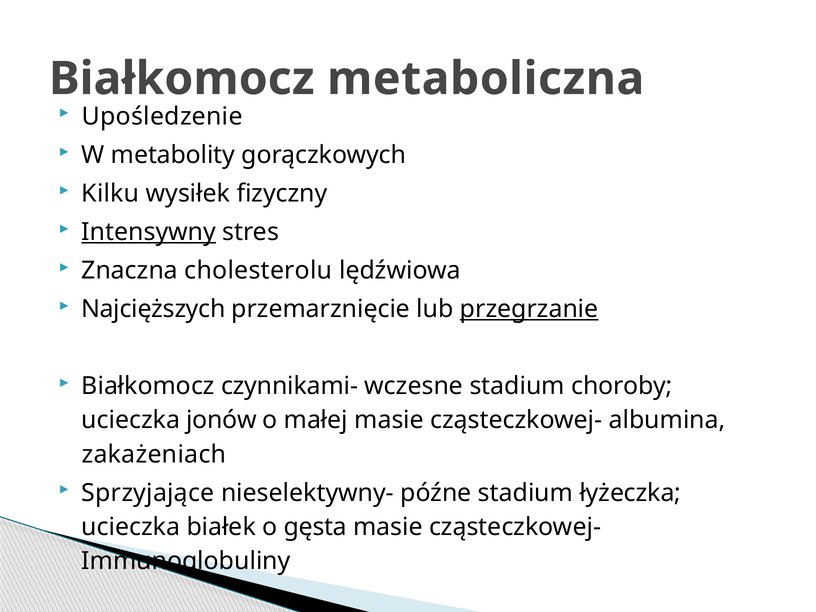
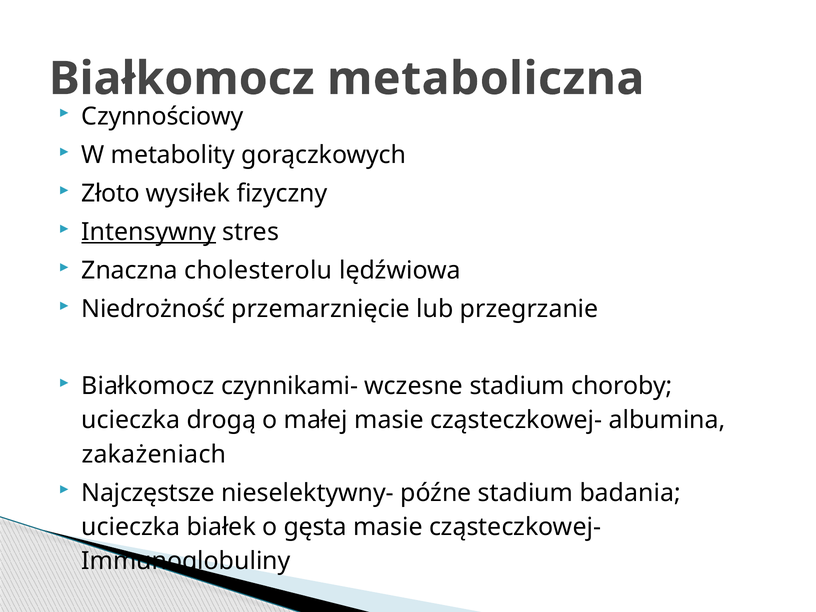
Upośledzenie: Upośledzenie -> Czynnościowy
Kilku: Kilku -> Złoto
Najcięższych: Najcięższych -> Niedrożność
przegrzanie underline: present -> none
jonów: jonów -> drogą
Sprzyjające: Sprzyjające -> Najczęstsze
łyżeczka: łyżeczka -> badania
